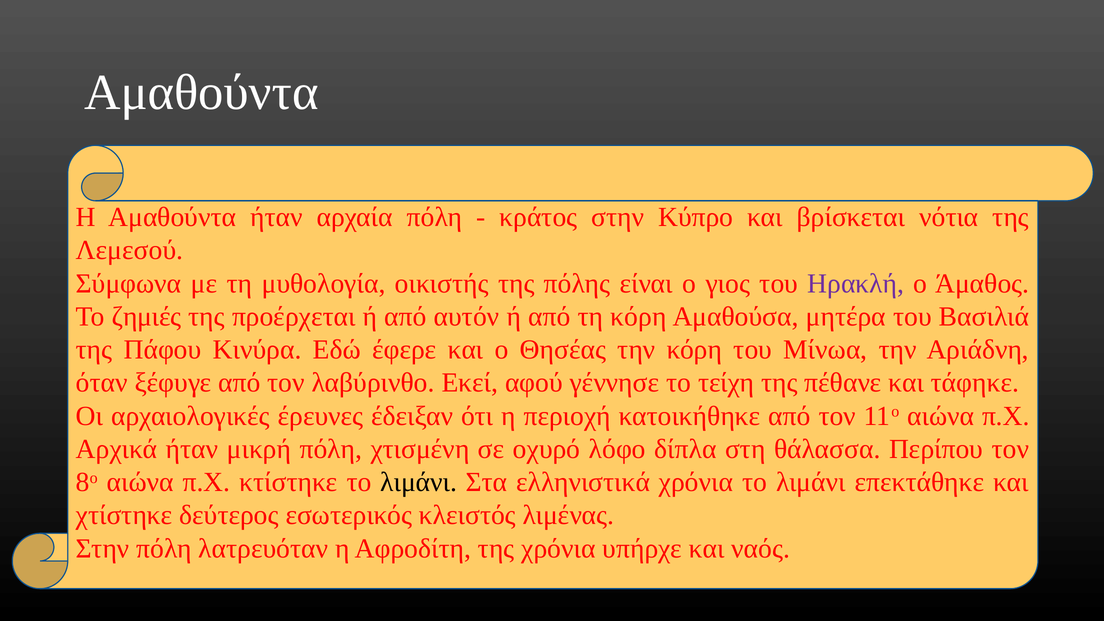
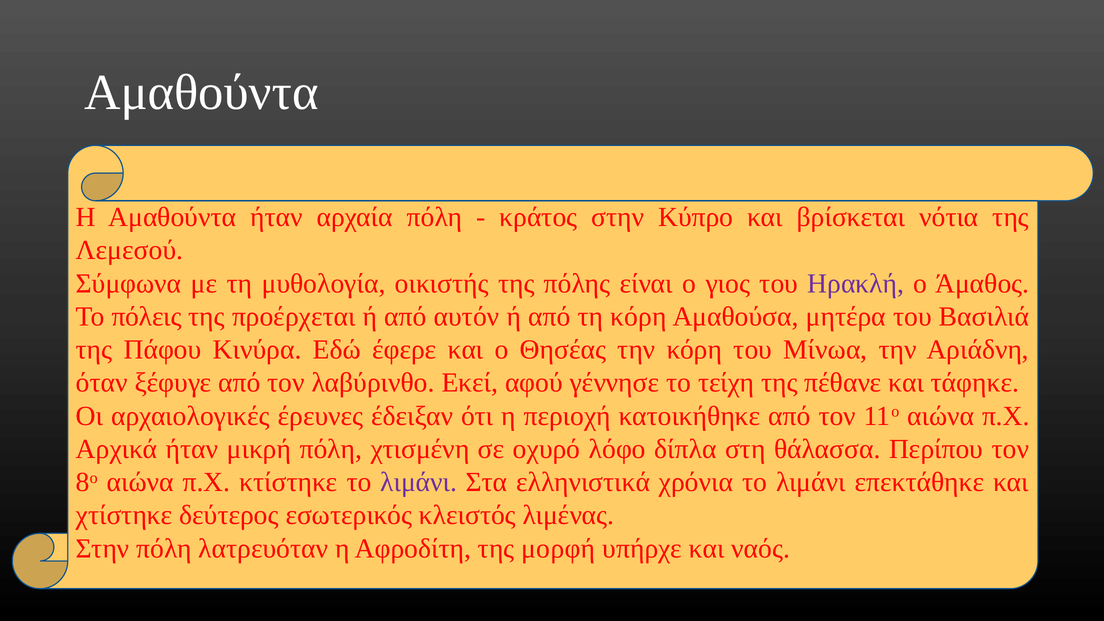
ζημιές: ζημιές -> πόλεις
λιμάνι at (419, 482) colour: black -> purple
της χρόνια: χρόνια -> μορφή
